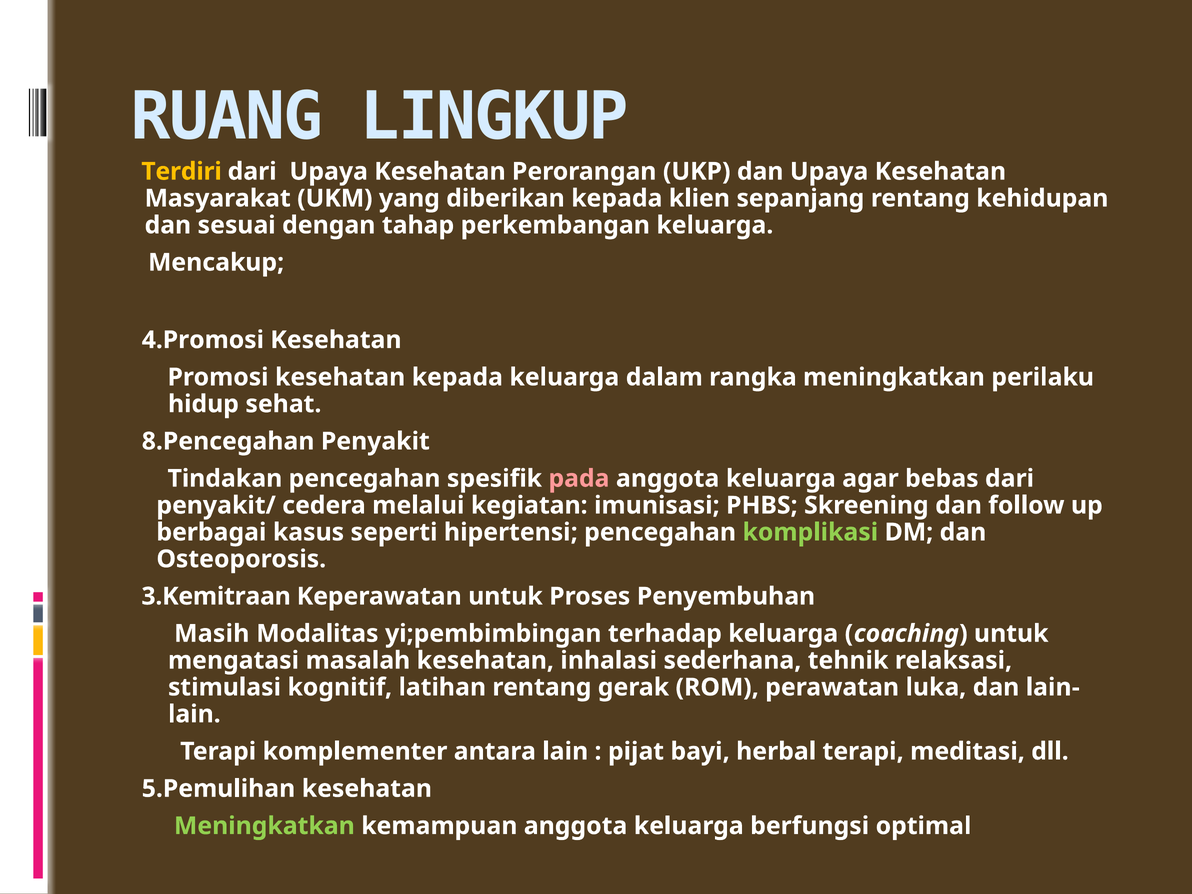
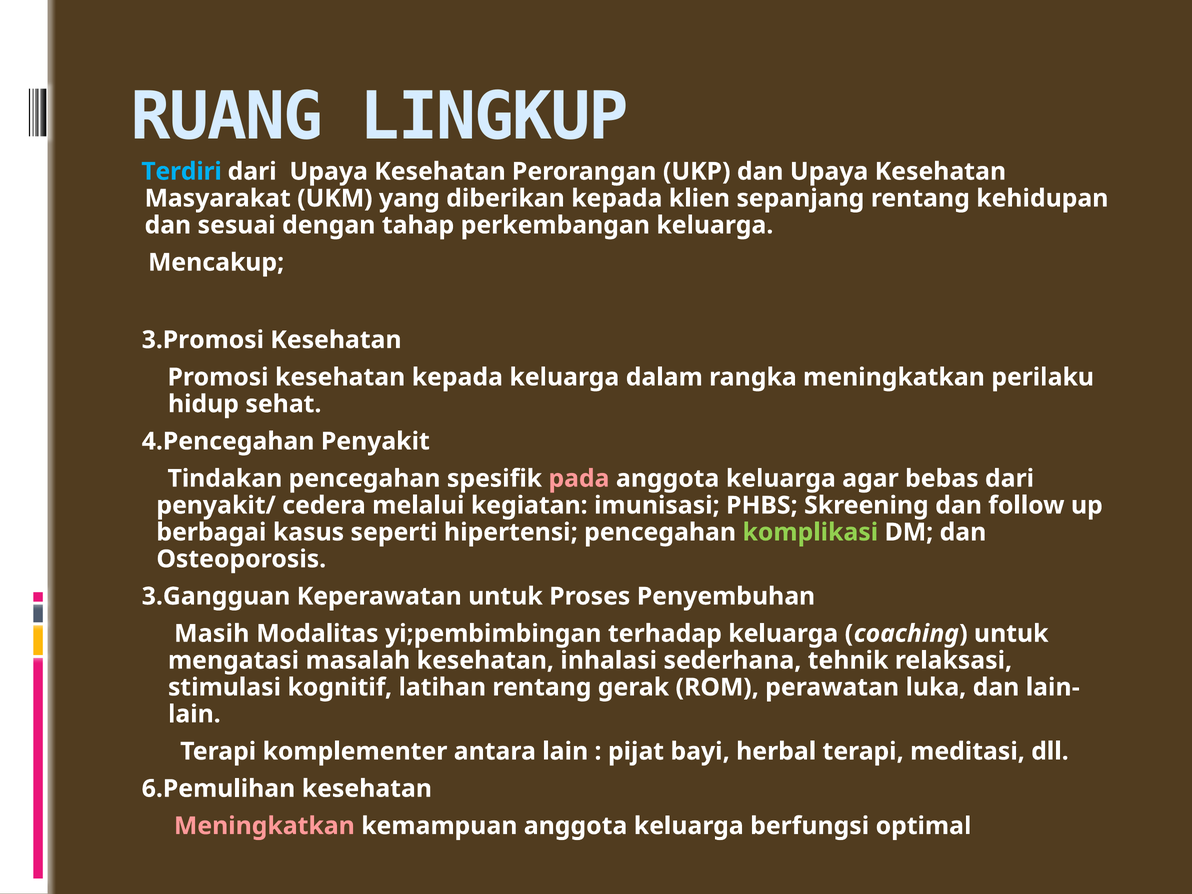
Terdiri colour: yellow -> light blue
4.Promosi: 4.Promosi -> 3.Promosi
8.Pencegahan: 8.Pencegahan -> 4.Pencegahan
3.Kemitraan: 3.Kemitraan -> 3.Gangguan
5.Pemulihan: 5.Pemulihan -> 6.Pemulihan
Meningkatkan at (264, 826) colour: light green -> pink
